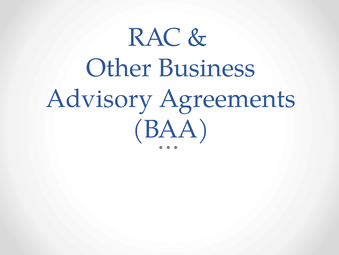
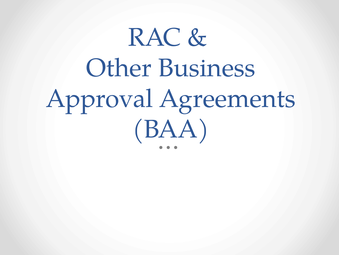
Advisory: Advisory -> Approval
